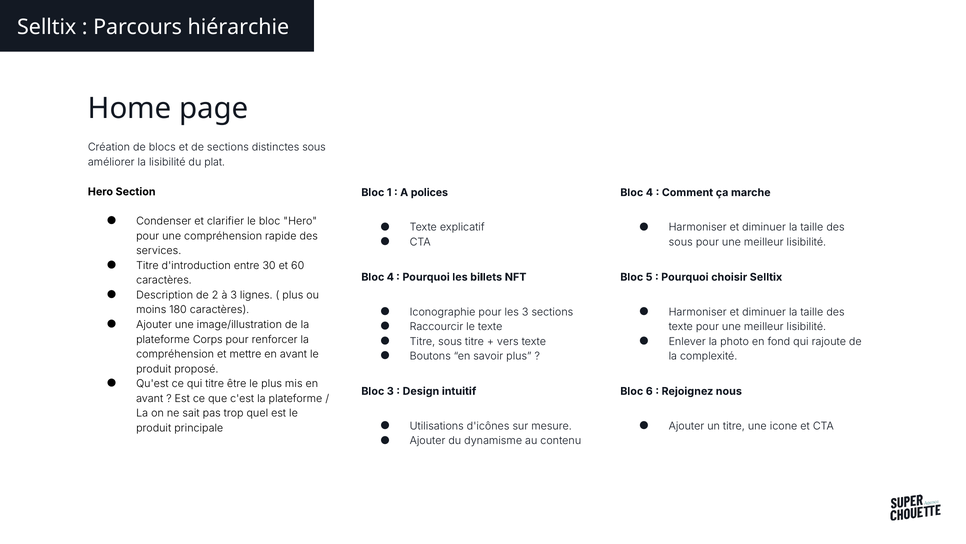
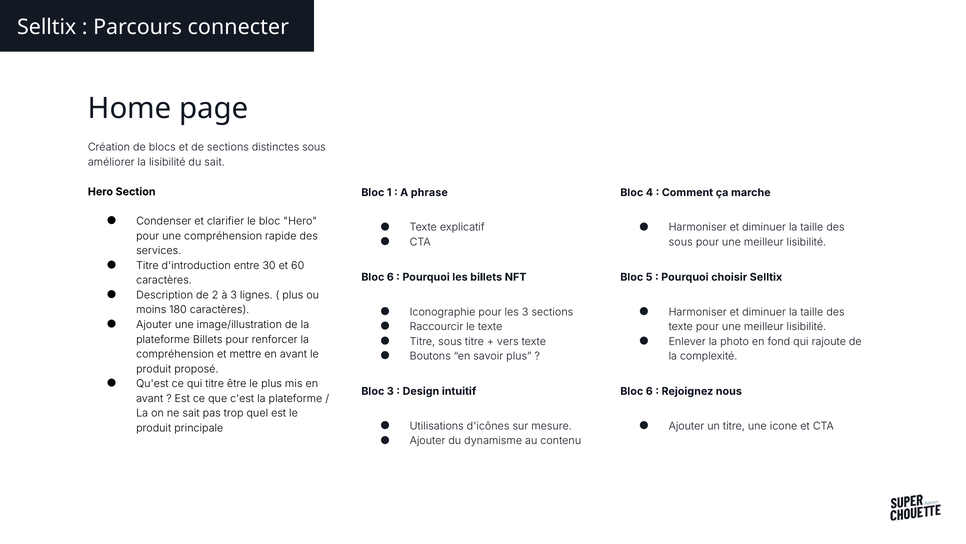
hiérarchie: hiérarchie -> connecter
du plat: plat -> sait
polices: polices -> phrase
4 at (390, 277): 4 -> 6
plateforme Corps: Corps -> Billets
